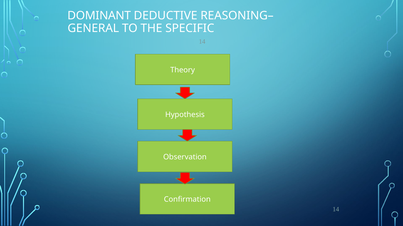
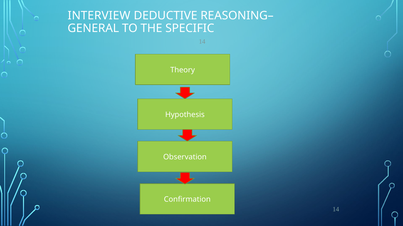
DOMINANT: DOMINANT -> INTERVIEW
